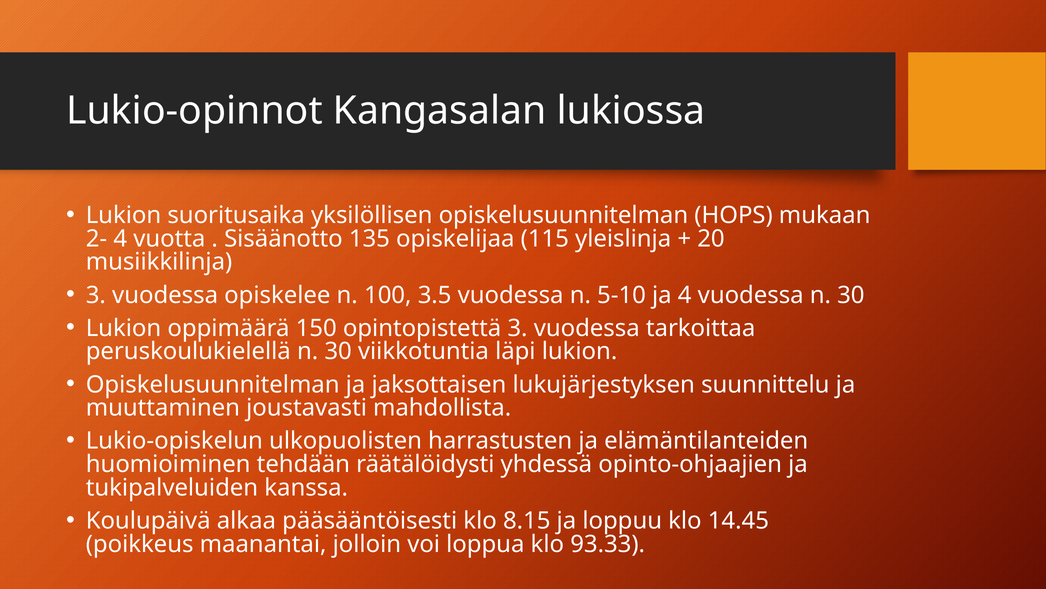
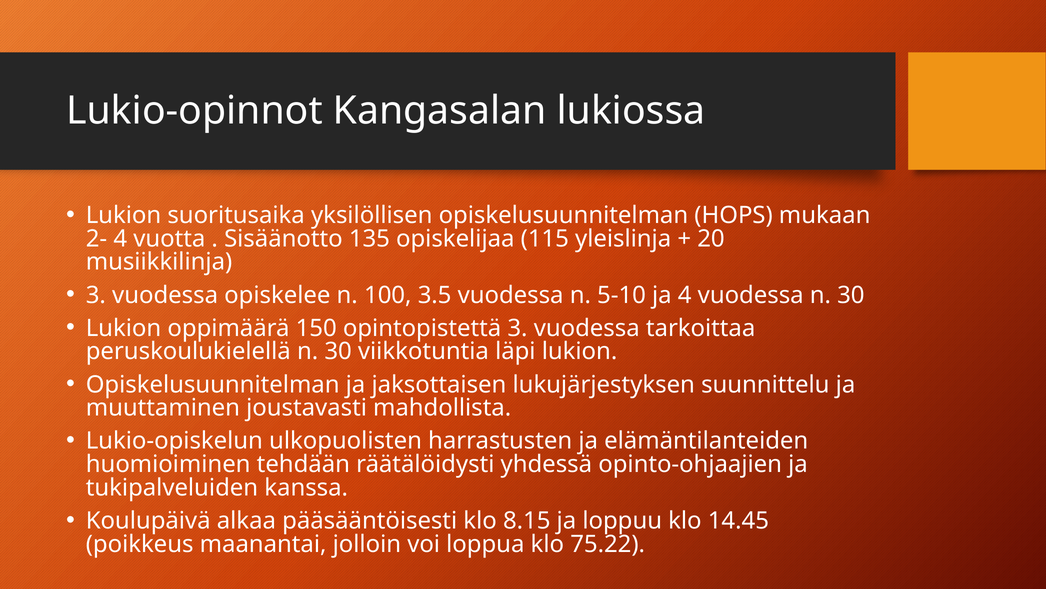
93.33: 93.33 -> 75.22
